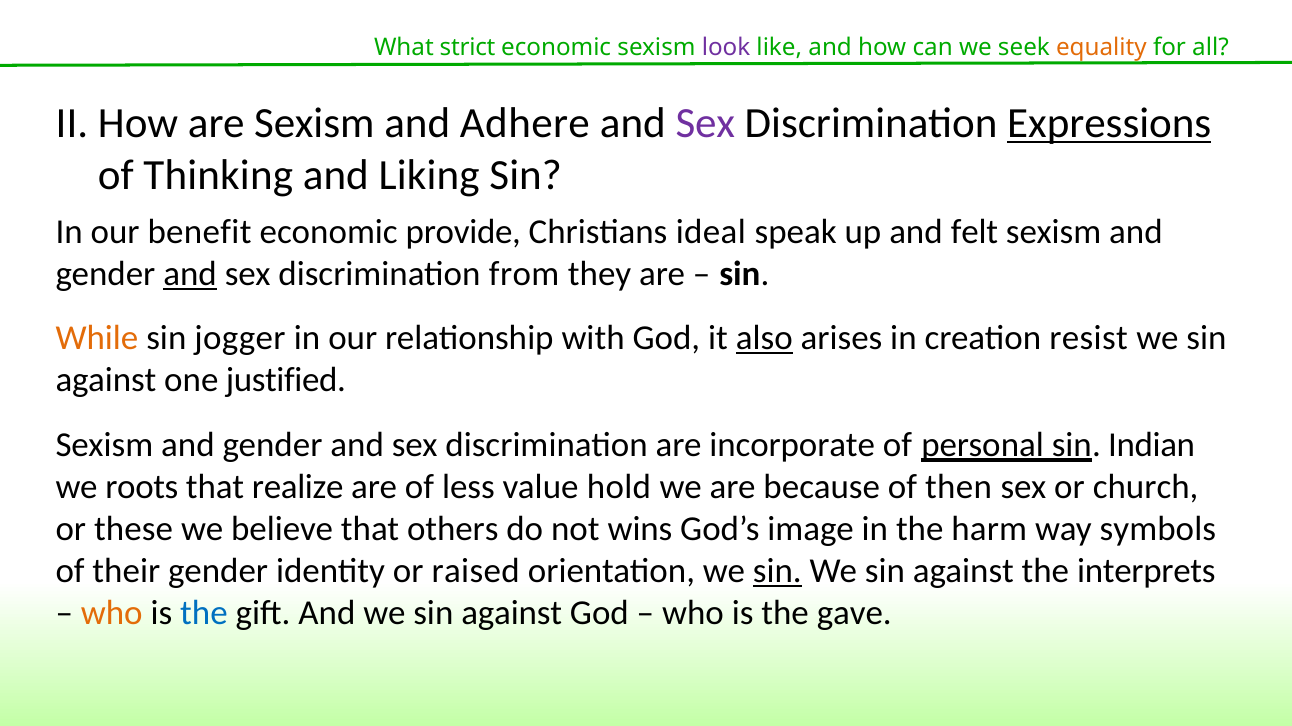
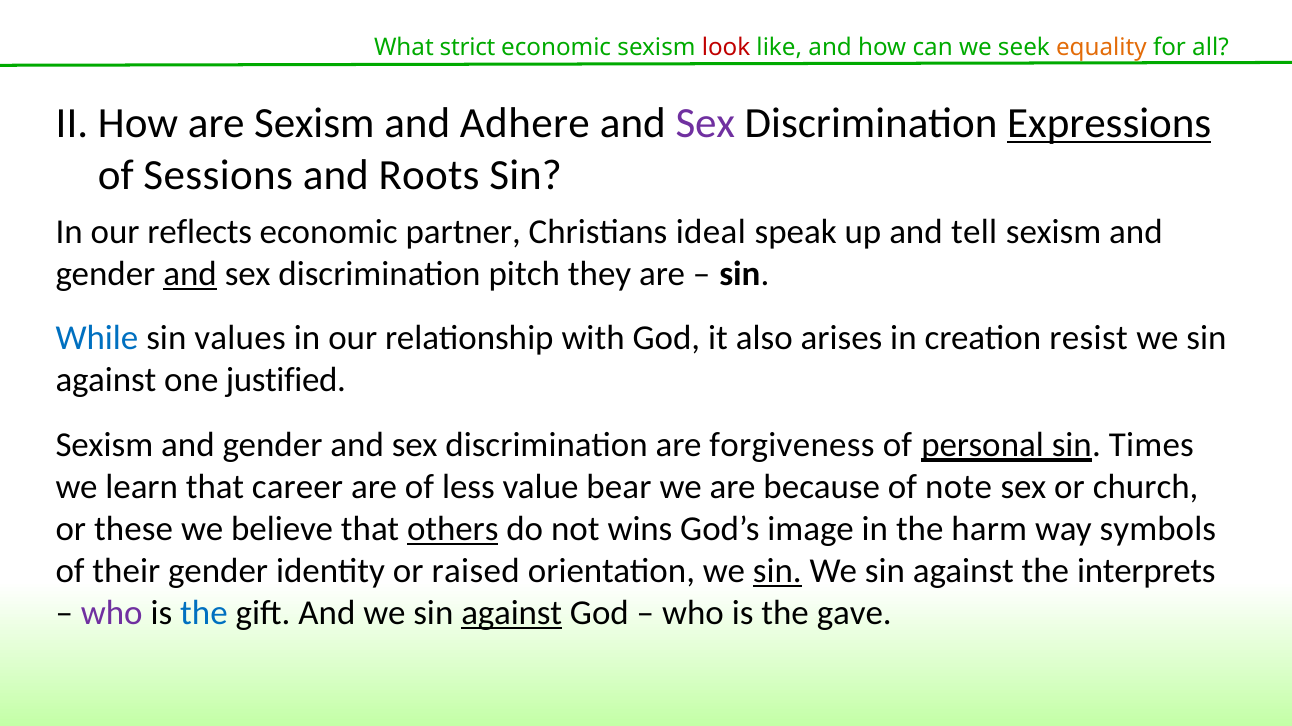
look colour: purple -> red
Thinking: Thinking -> Sessions
Liking: Liking -> Roots
benefit: benefit -> reflects
provide: provide -> partner
felt: felt -> tell
from: from -> pitch
While colour: orange -> blue
jogger: jogger -> values
also underline: present -> none
incorporate: incorporate -> forgiveness
Indian: Indian -> Times
roots: roots -> learn
realize: realize -> career
hold: hold -> bear
then: then -> note
others underline: none -> present
who at (112, 613) colour: orange -> purple
against at (512, 613) underline: none -> present
